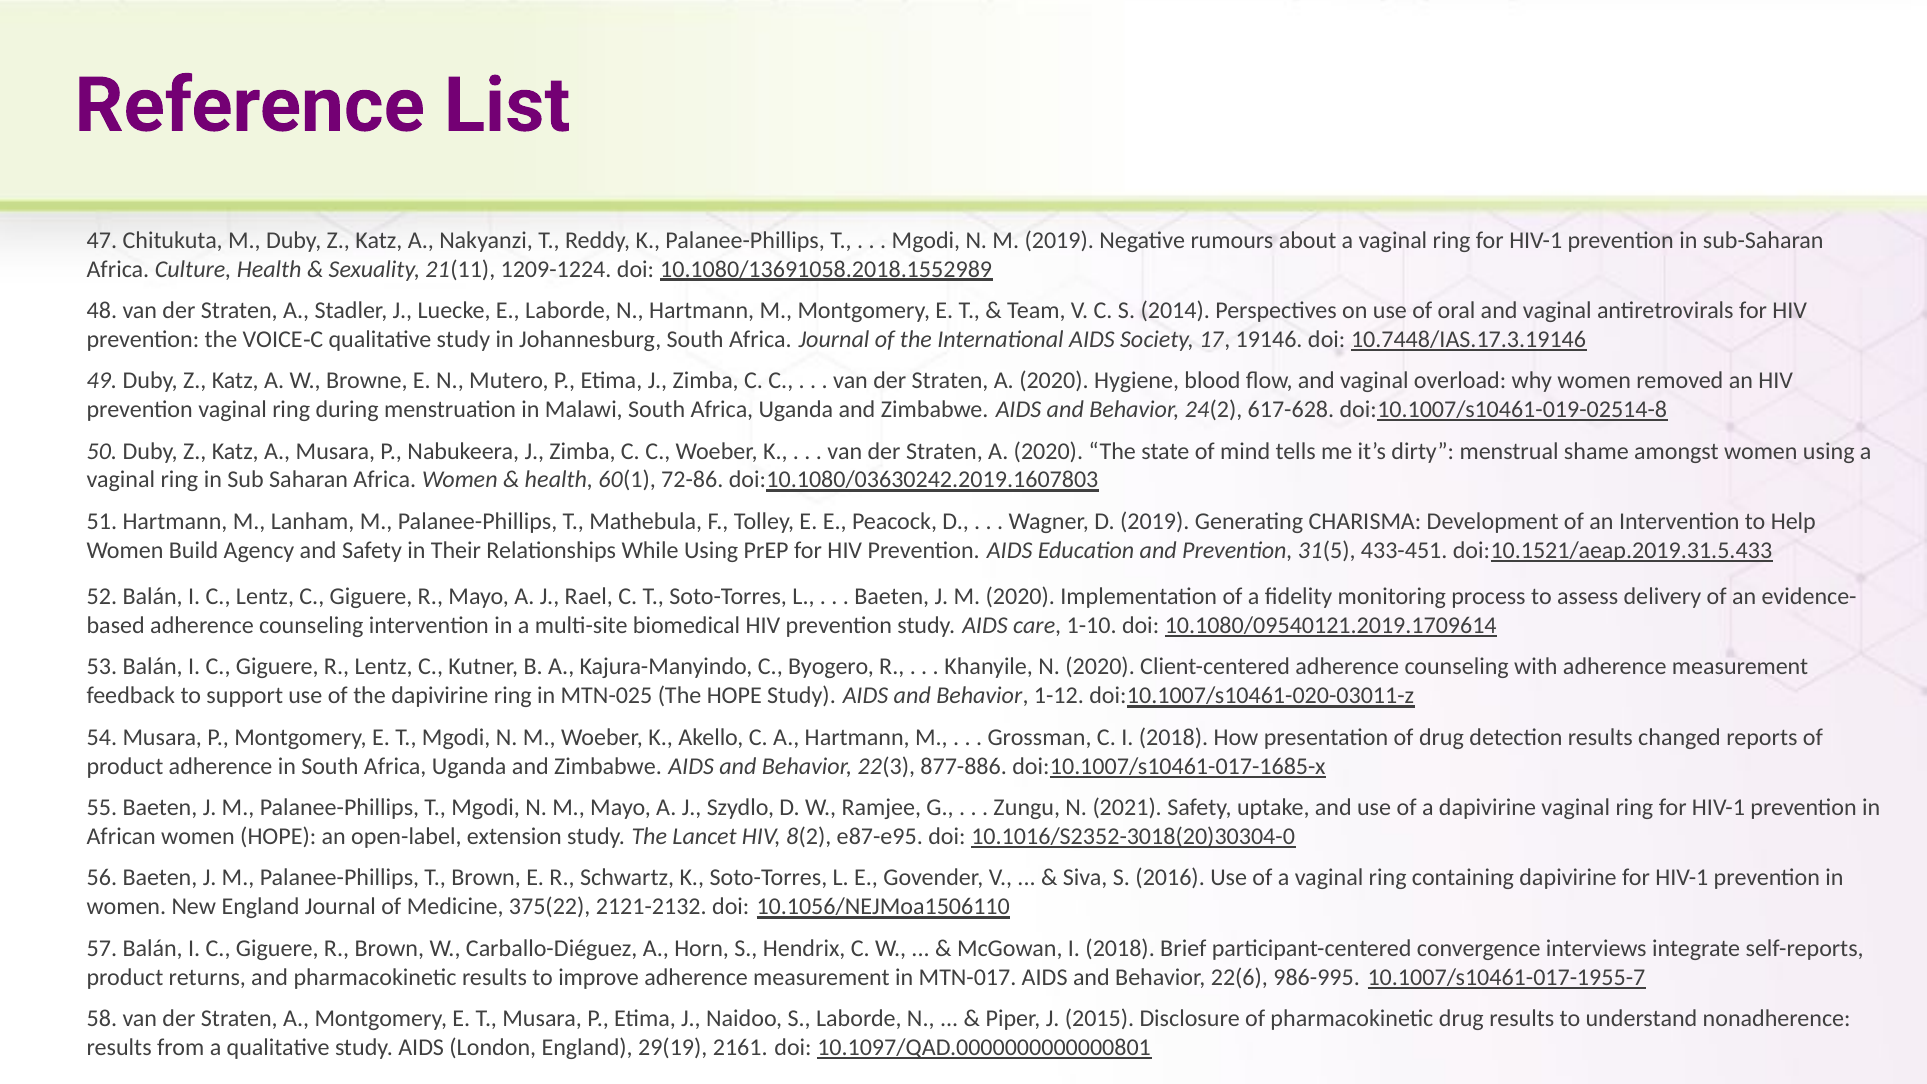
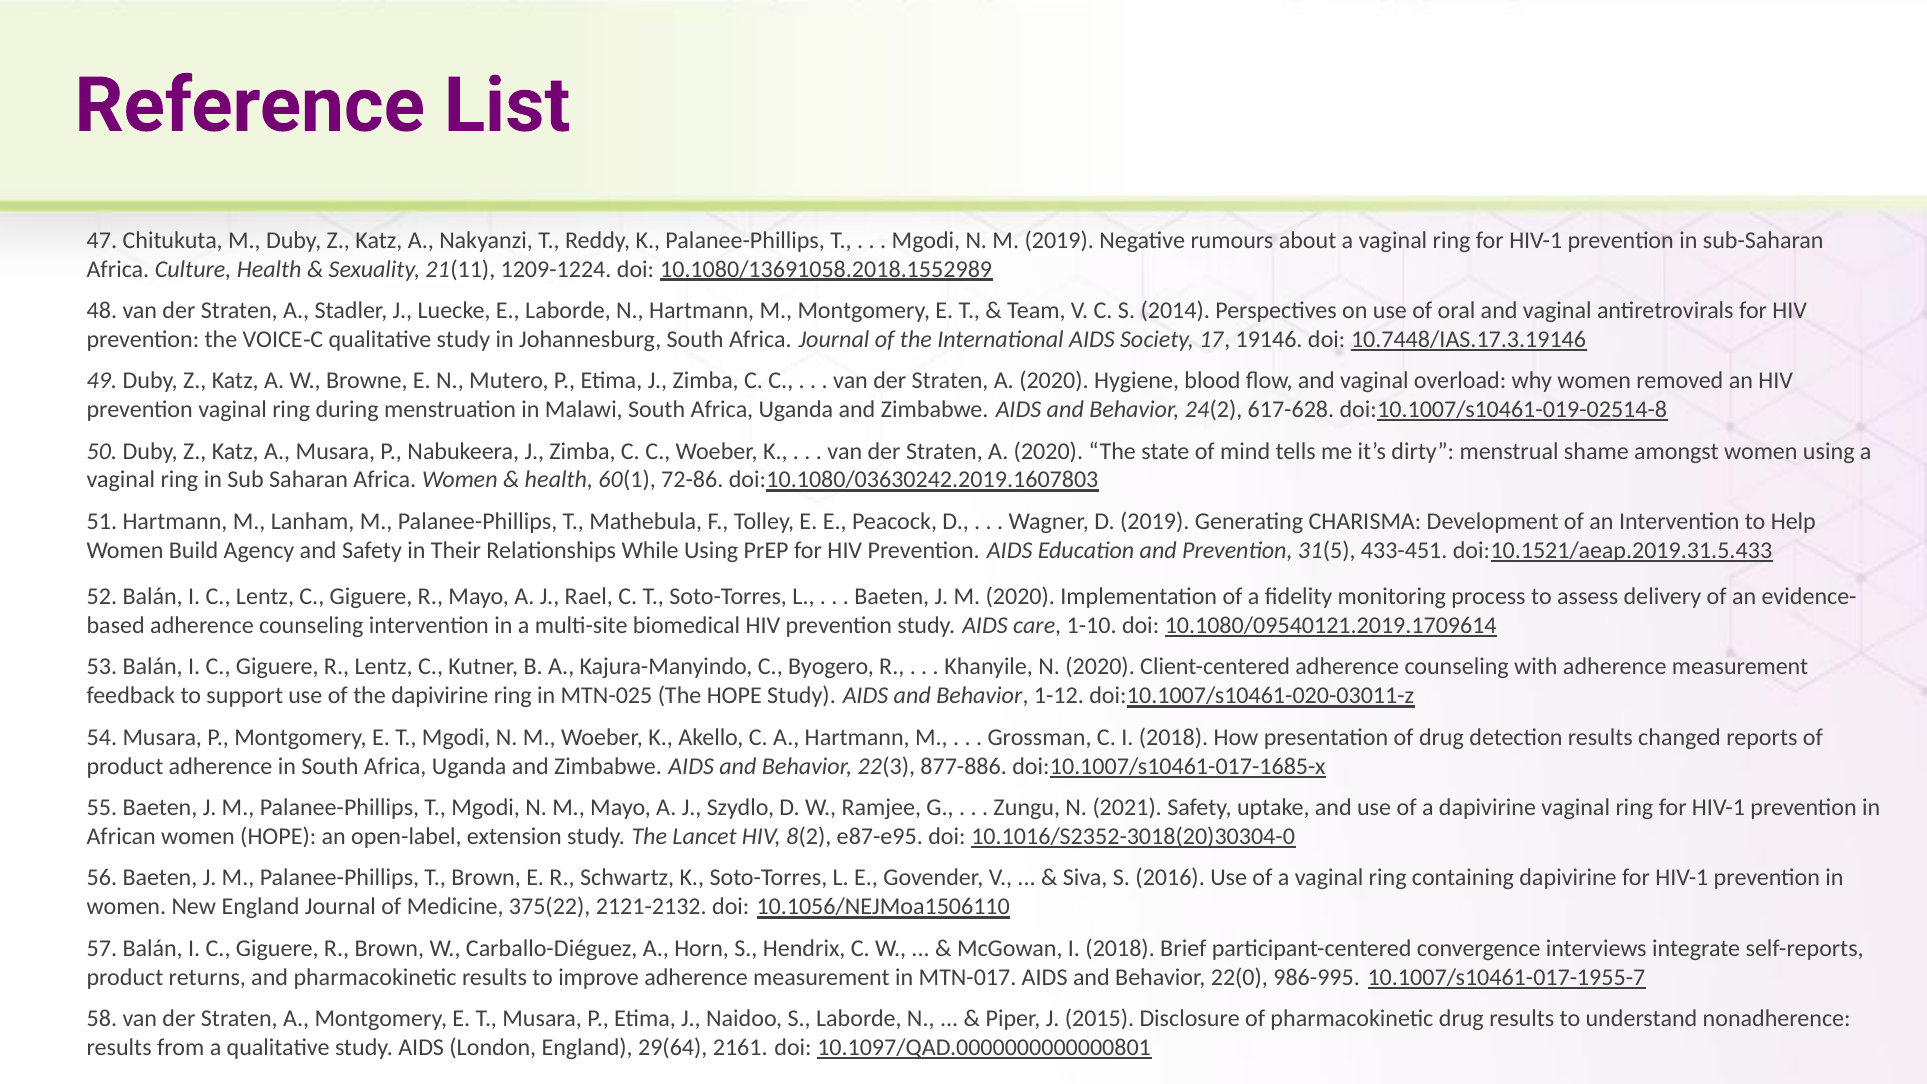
22(6: 22(6 -> 22(0
29(19: 29(19 -> 29(64
